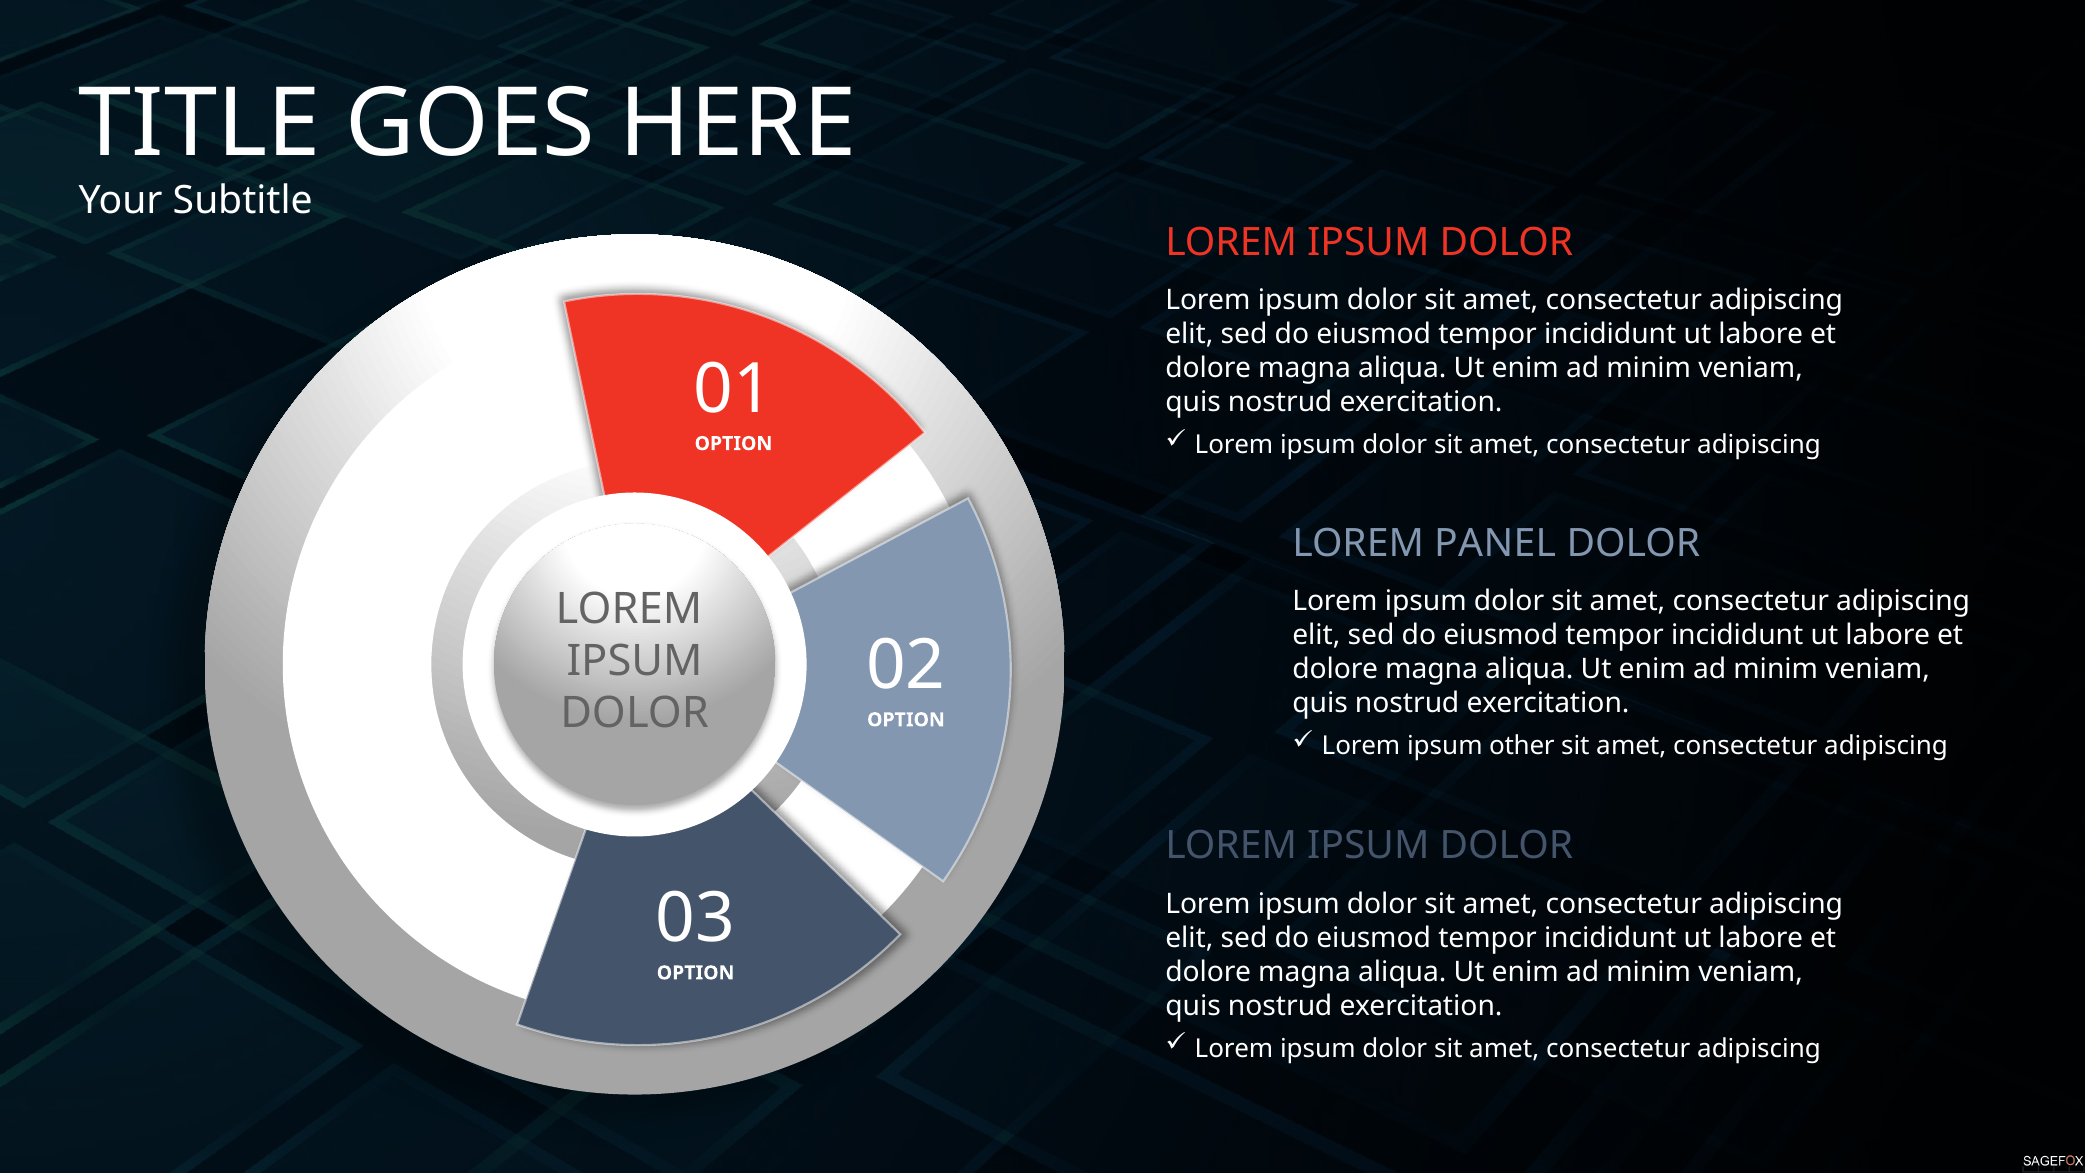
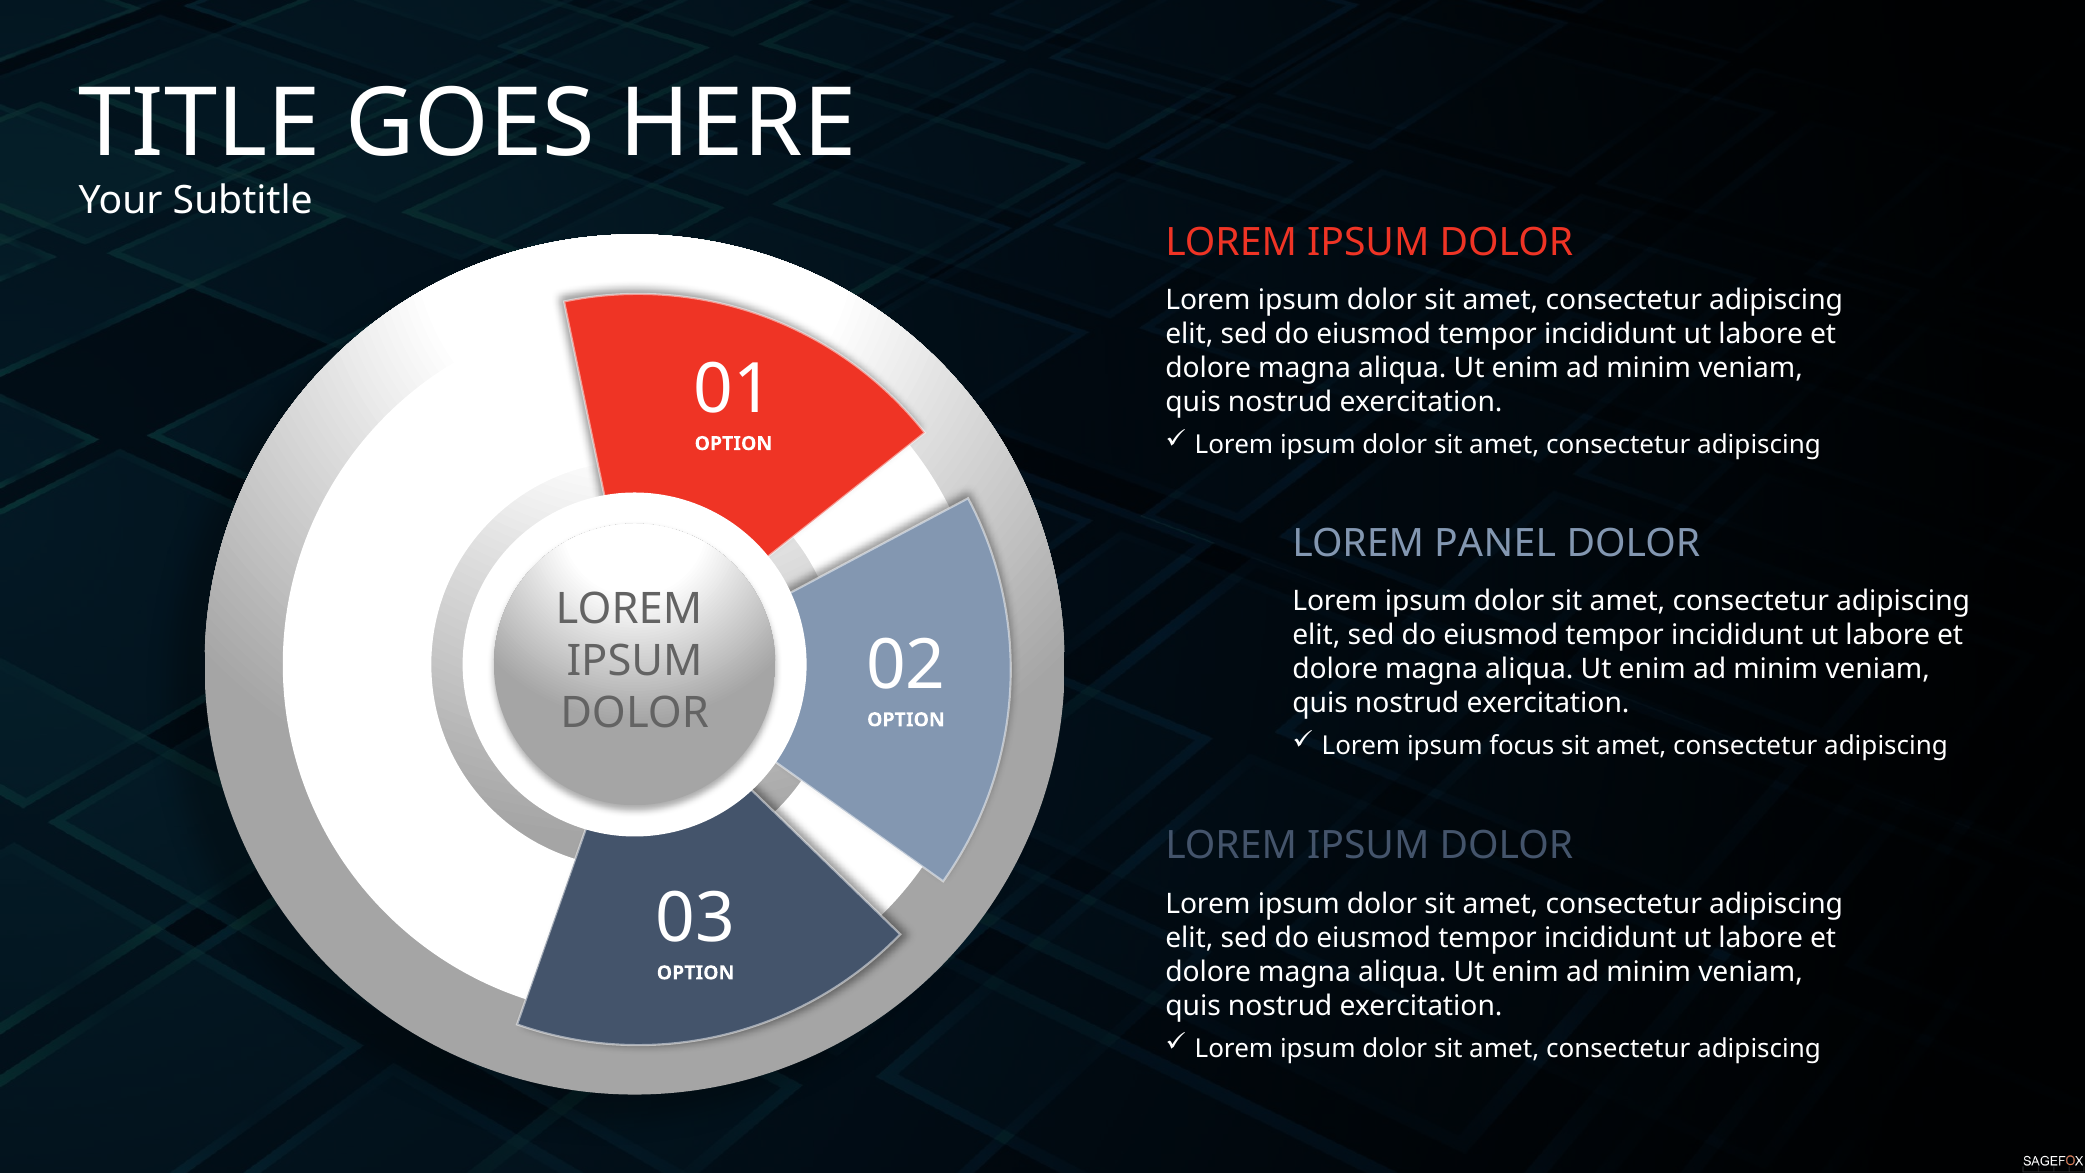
other: other -> focus
